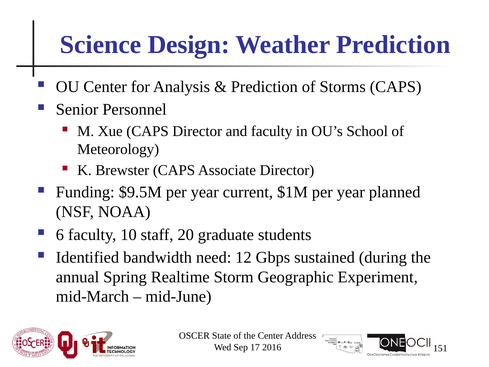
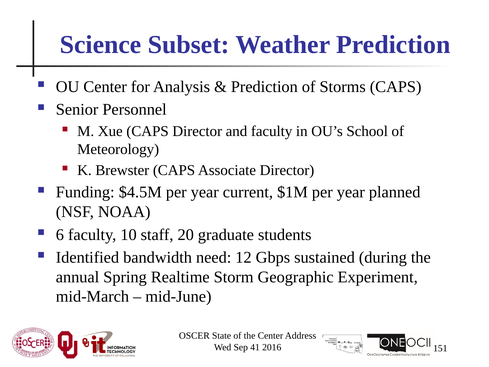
Design: Design -> Subset
$9.5M: $9.5M -> $4.5M
17: 17 -> 41
